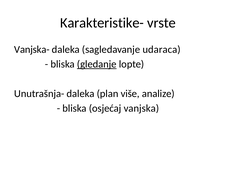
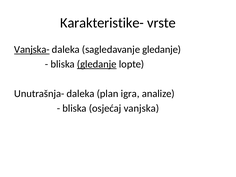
Vanjska- underline: none -> present
sagledavanje udaraca: udaraca -> gledanje
više: više -> igra
